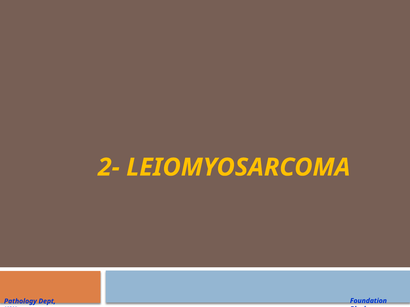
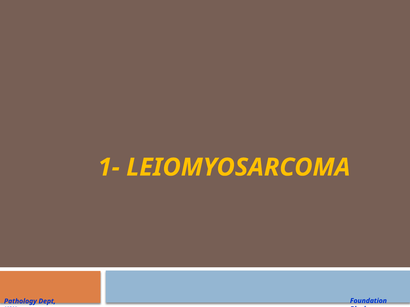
2-: 2- -> 1-
